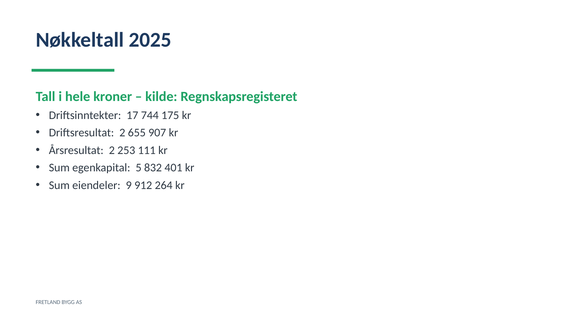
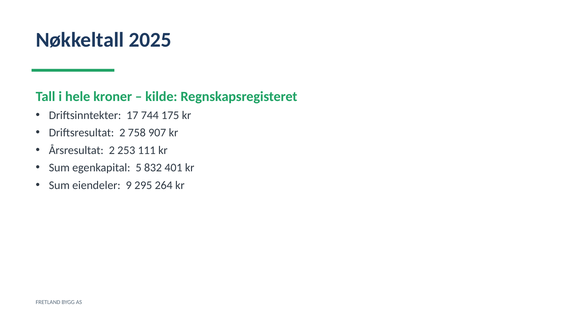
655: 655 -> 758
912: 912 -> 295
